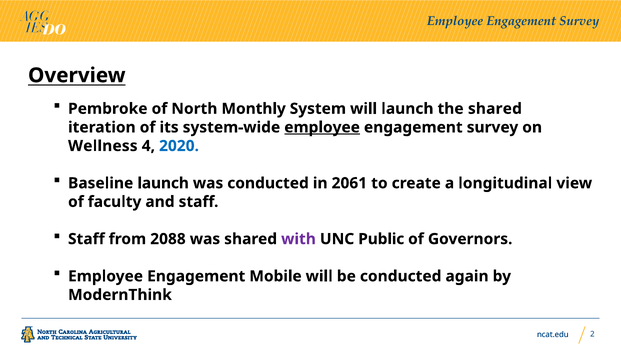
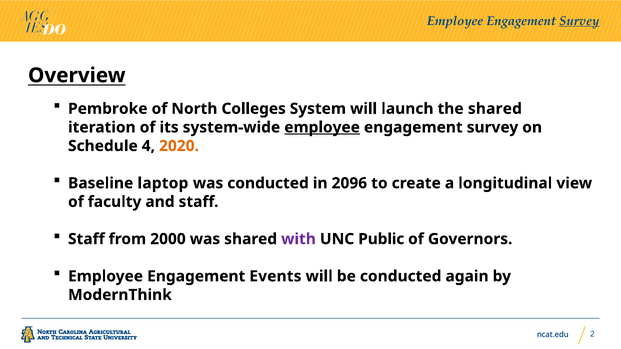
Survey at (579, 21) underline: none -> present
Monthly: Monthly -> Colleges
Wellness: Wellness -> Schedule
2020 colour: blue -> orange
Baseline launch: launch -> laptop
2061: 2061 -> 2096
2088: 2088 -> 2000
Mobile: Mobile -> Events
